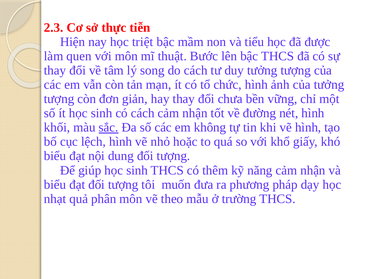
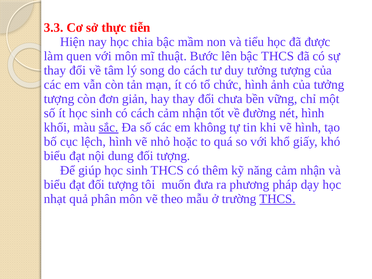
2.3: 2.3 -> 3.3
triệt: triệt -> chia
THCS at (278, 199) underline: none -> present
